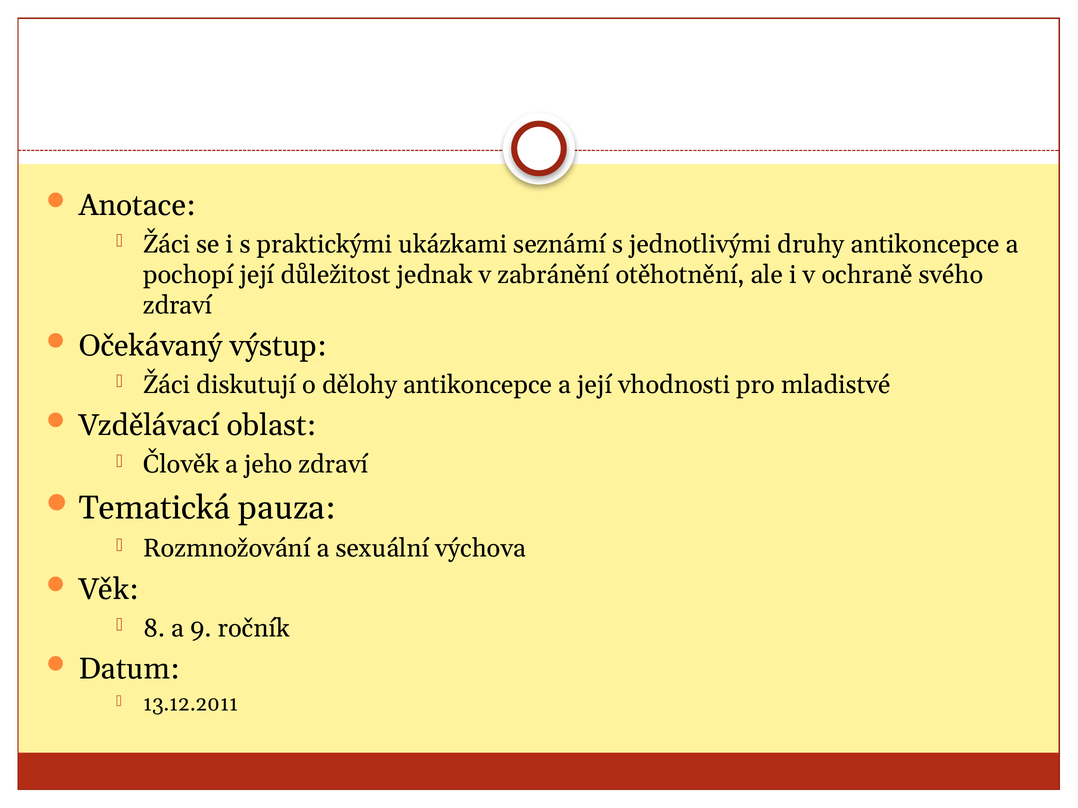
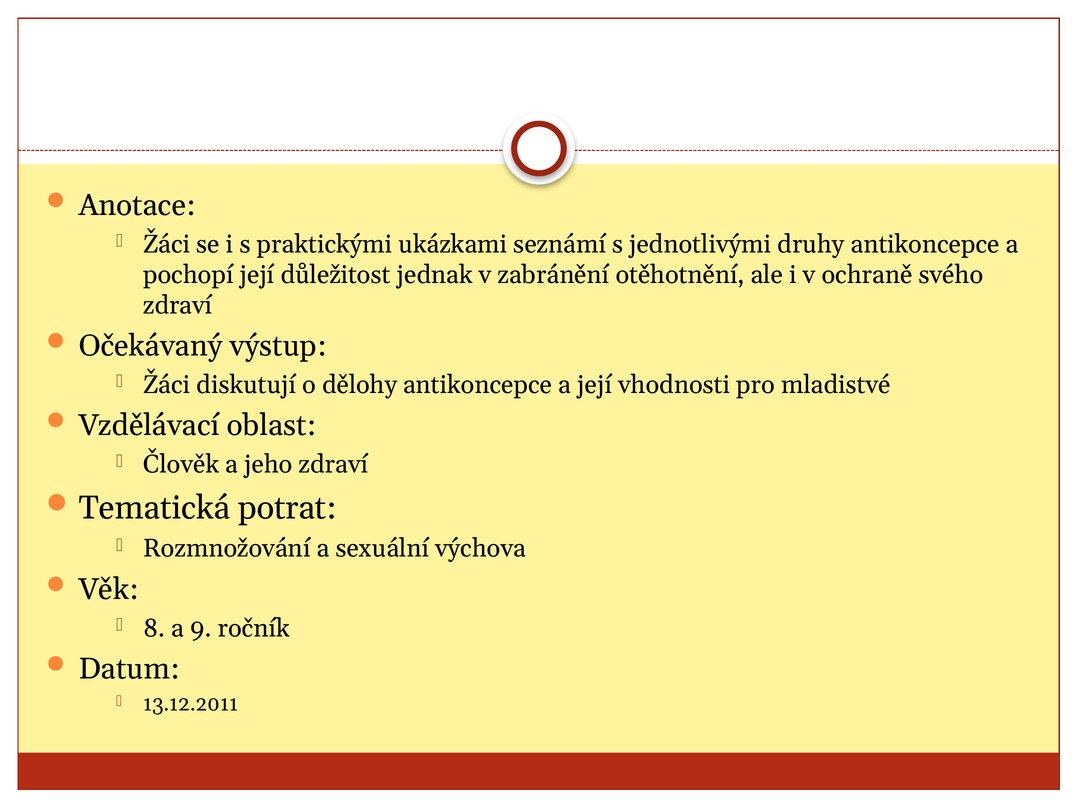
pauza: pauza -> potrat
